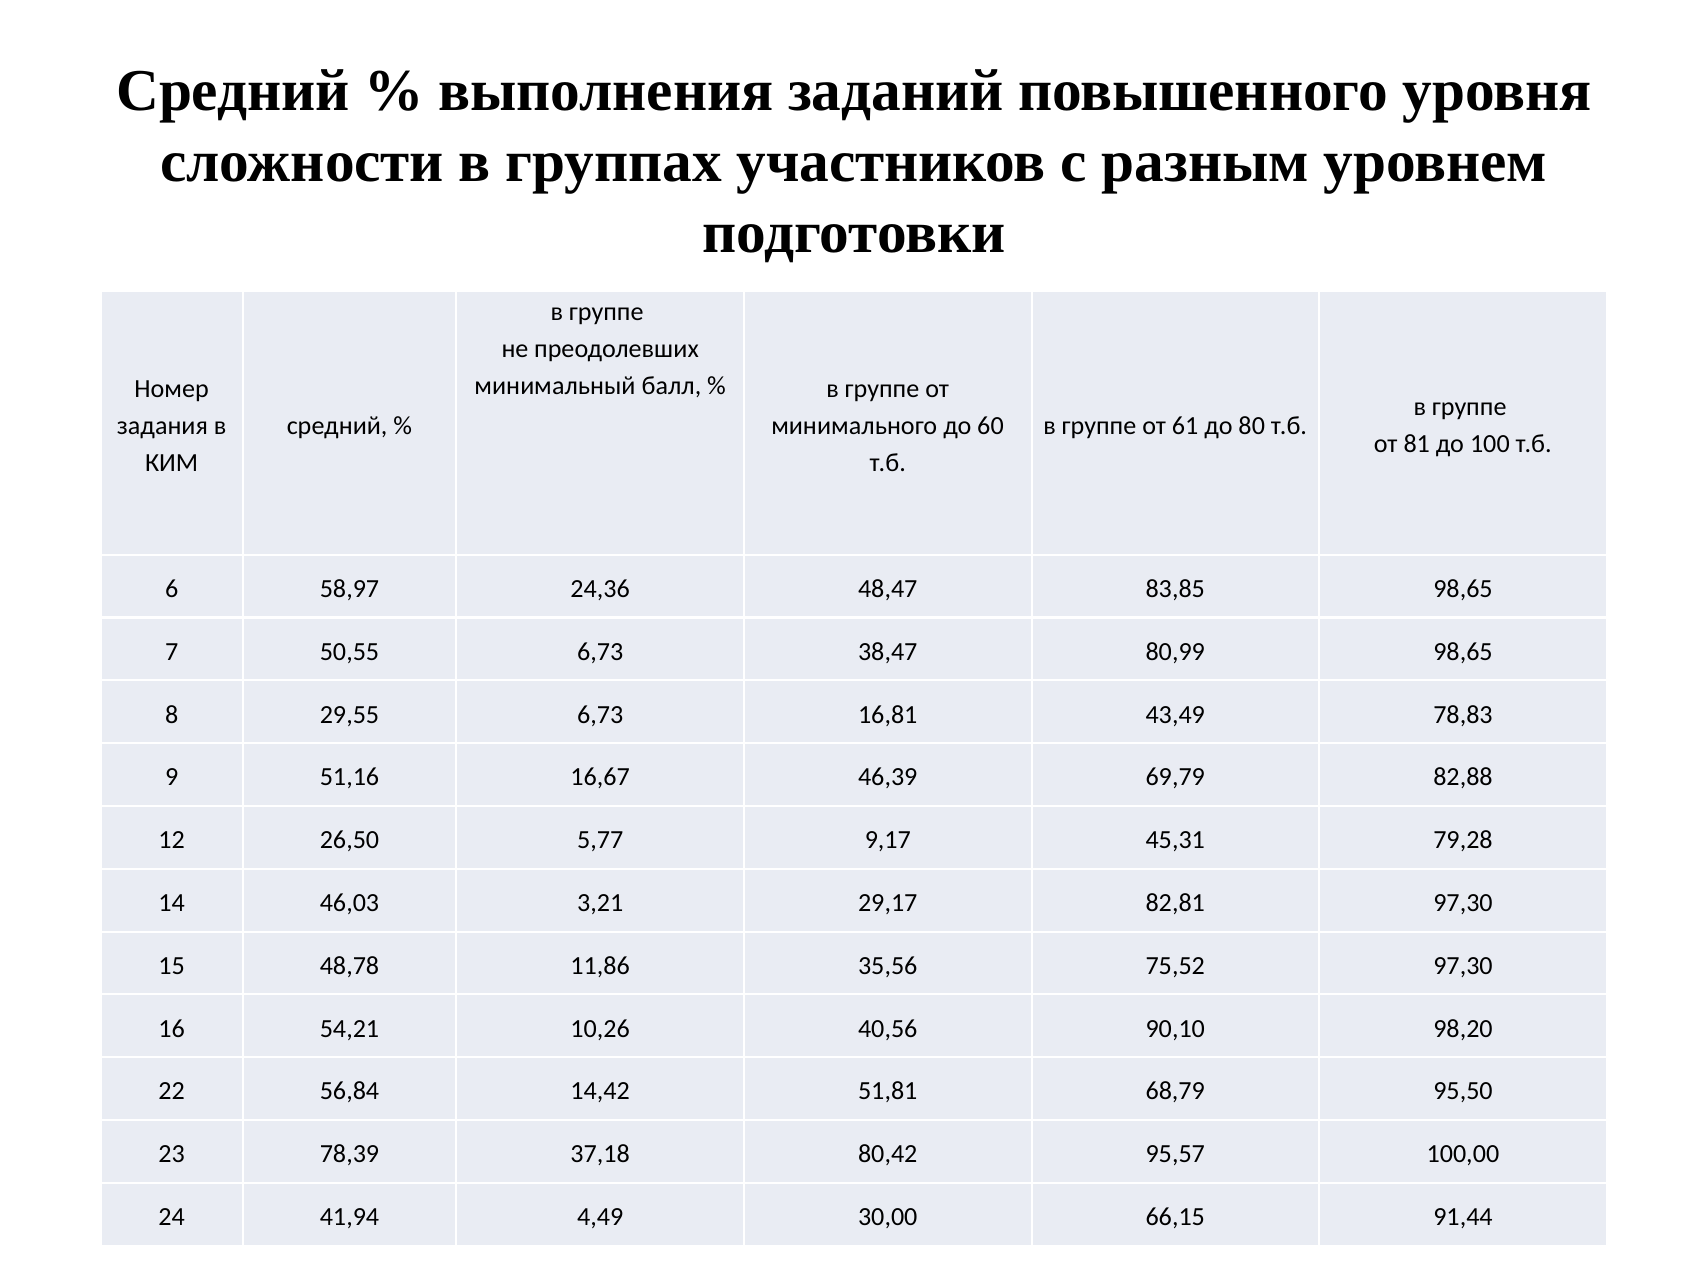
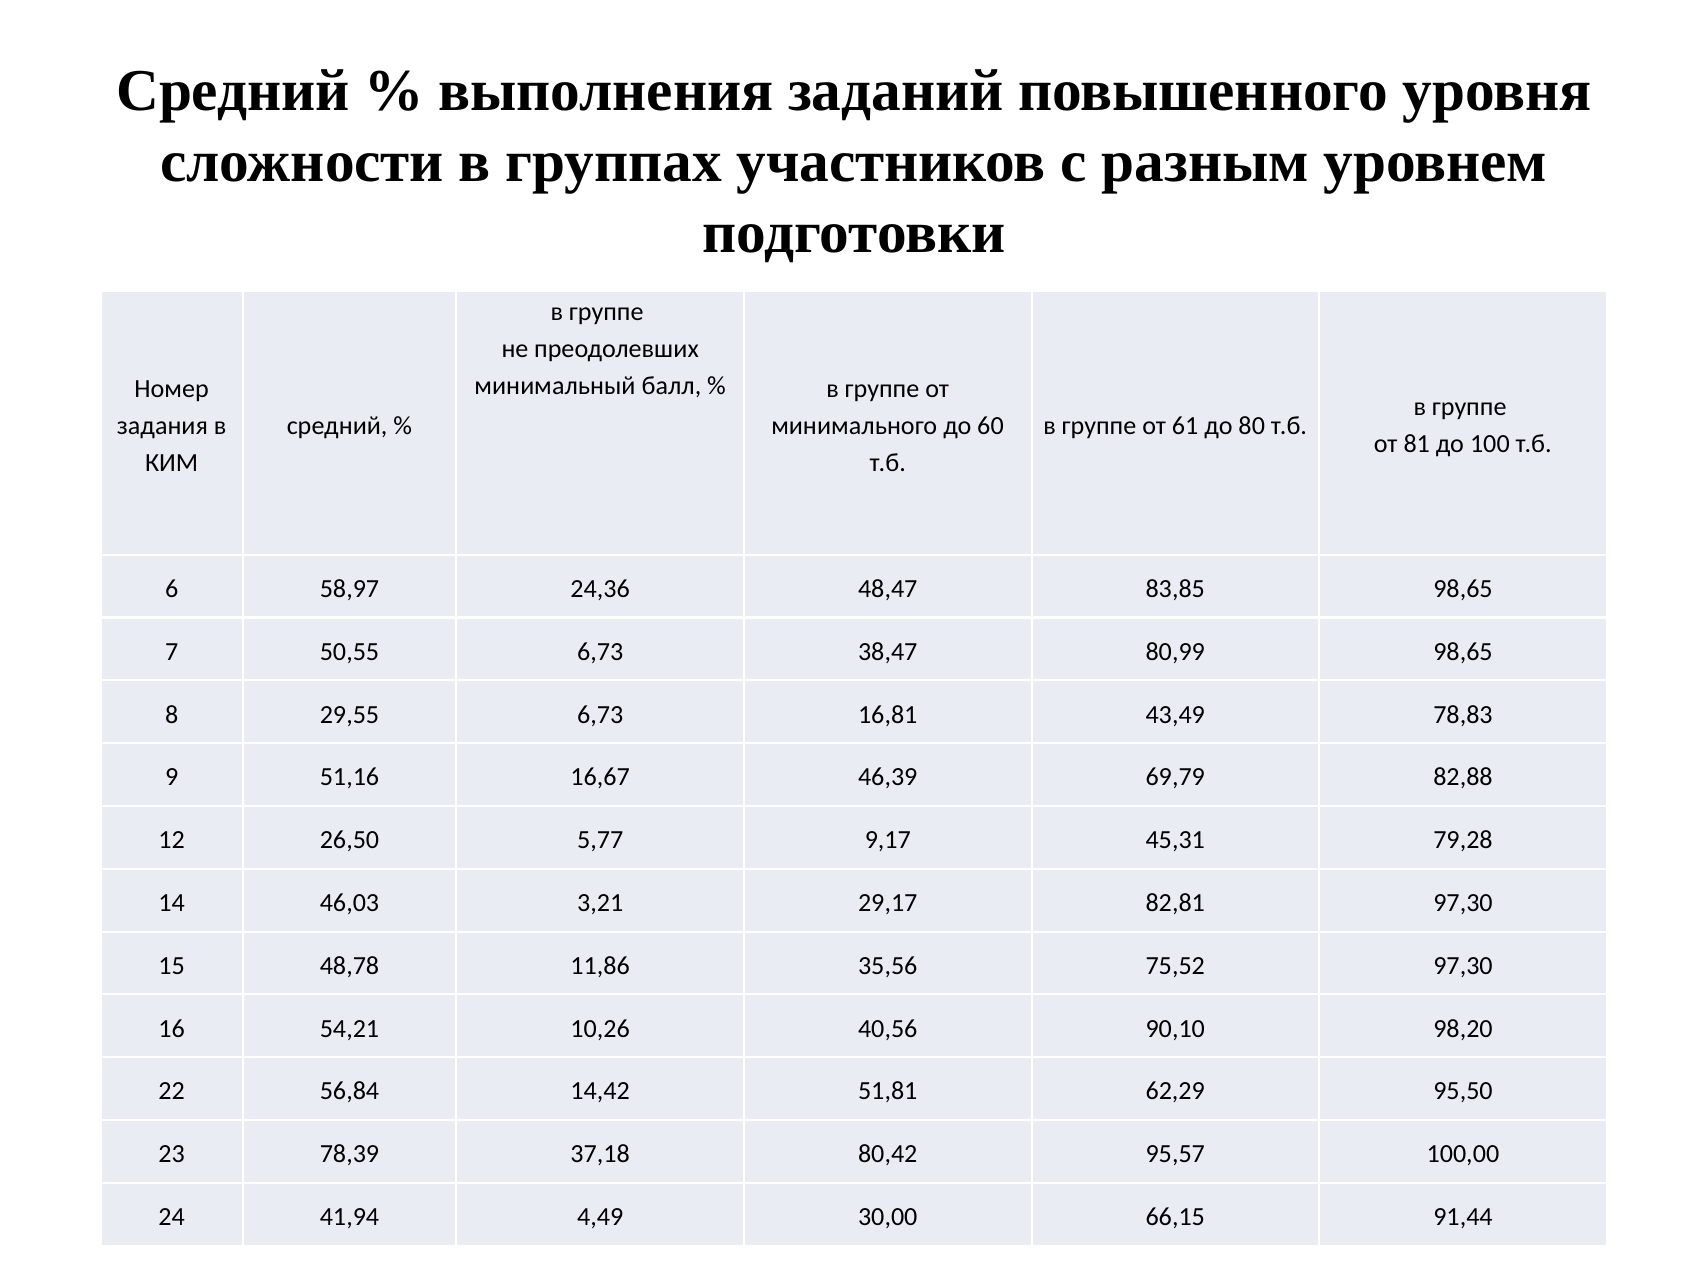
68,79: 68,79 -> 62,29
